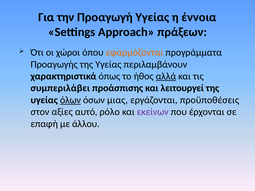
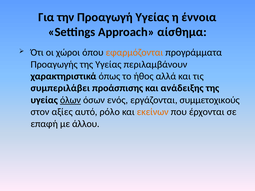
πράξεων: πράξεων -> αίσθημα
αλλά underline: present -> none
λειτουργεί: λειτουργεί -> ανάδειξης
μιας: μιας -> ενός
προϋποθέσεις: προϋποθέσεις -> συμμετοχικούς
εκείνων colour: purple -> orange
